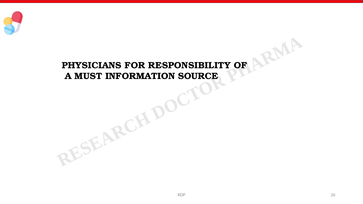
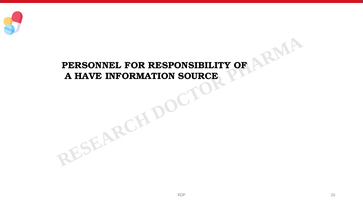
PHYSICIANS: PHYSICIANS -> PERSONNEL
MUST: MUST -> HAVE
